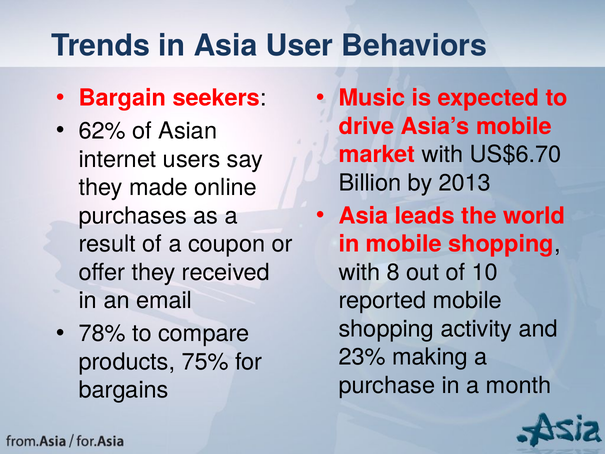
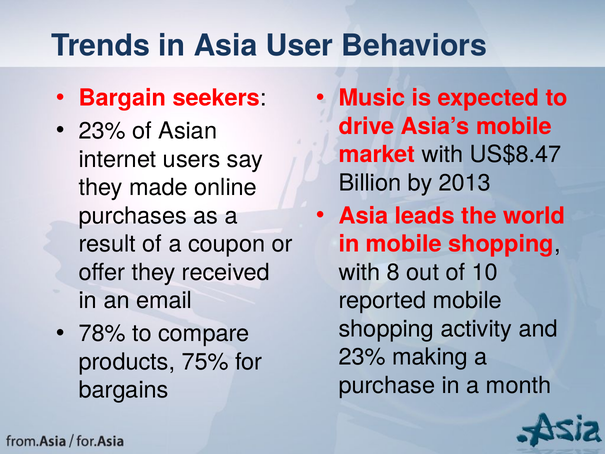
62% at (102, 131): 62% -> 23%
US$6.70: US$6.70 -> US$8.47
